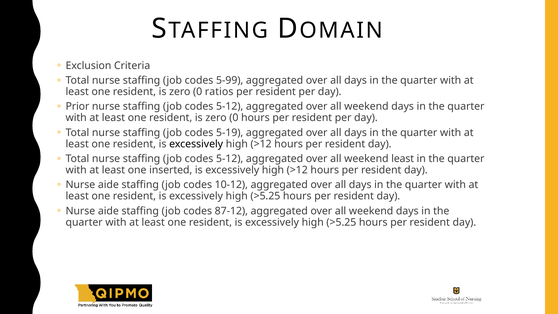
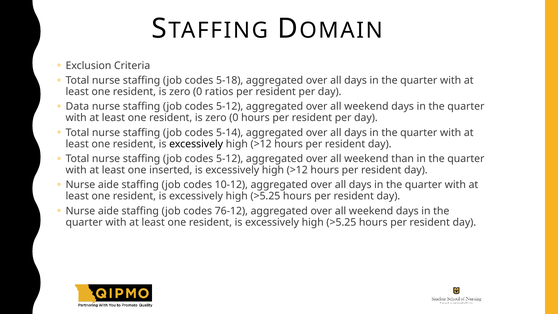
5-99: 5-99 -> 5-18
Prior: Prior -> Data
5-19: 5-19 -> 5-14
weekend least: least -> than
87-12: 87-12 -> 76-12
